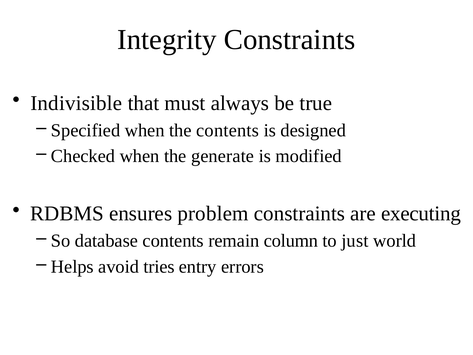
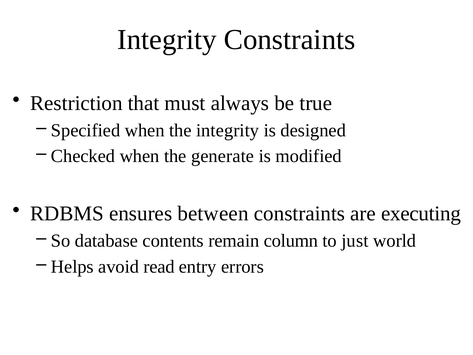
Indivisible: Indivisible -> Restriction
the contents: contents -> integrity
problem: problem -> between
tries: tries -> read
